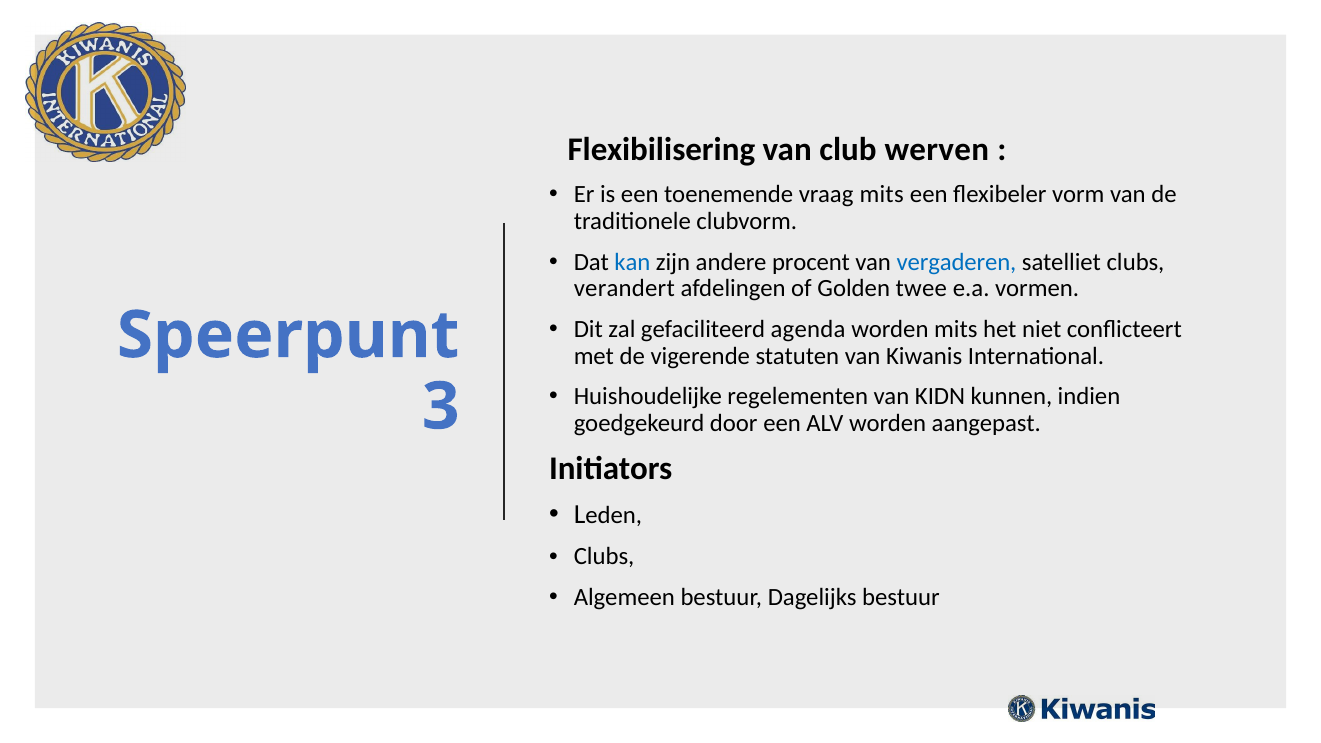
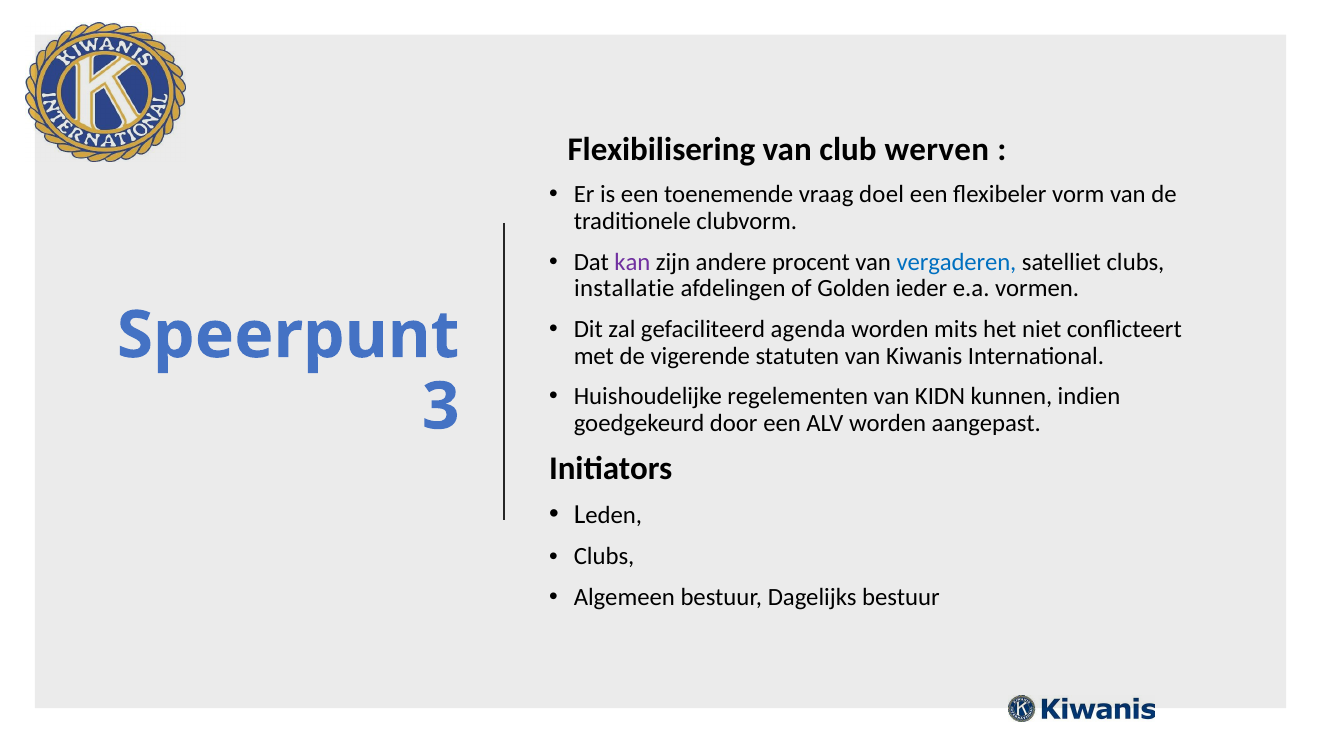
vraag mits: mits -> doel
kan colour: blue -> purple
verandert: verandert -> installatie
twee: twee -> ieder
